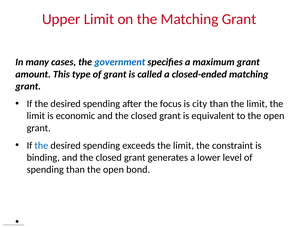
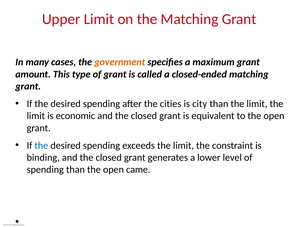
government colour: blue -> orange
focus: focus -> cities
bond: bond -> came
